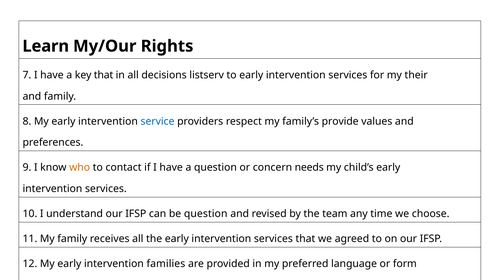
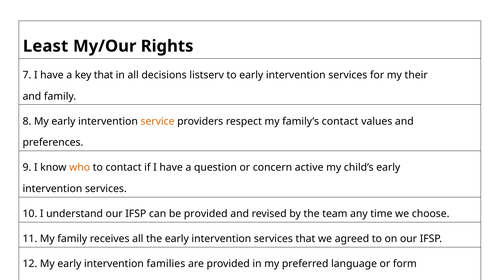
Learn: Learn -> Least
service colour: blue -> orange
family’s provide: provide -> contact
needs: needs -> active
be question: question -> provided
